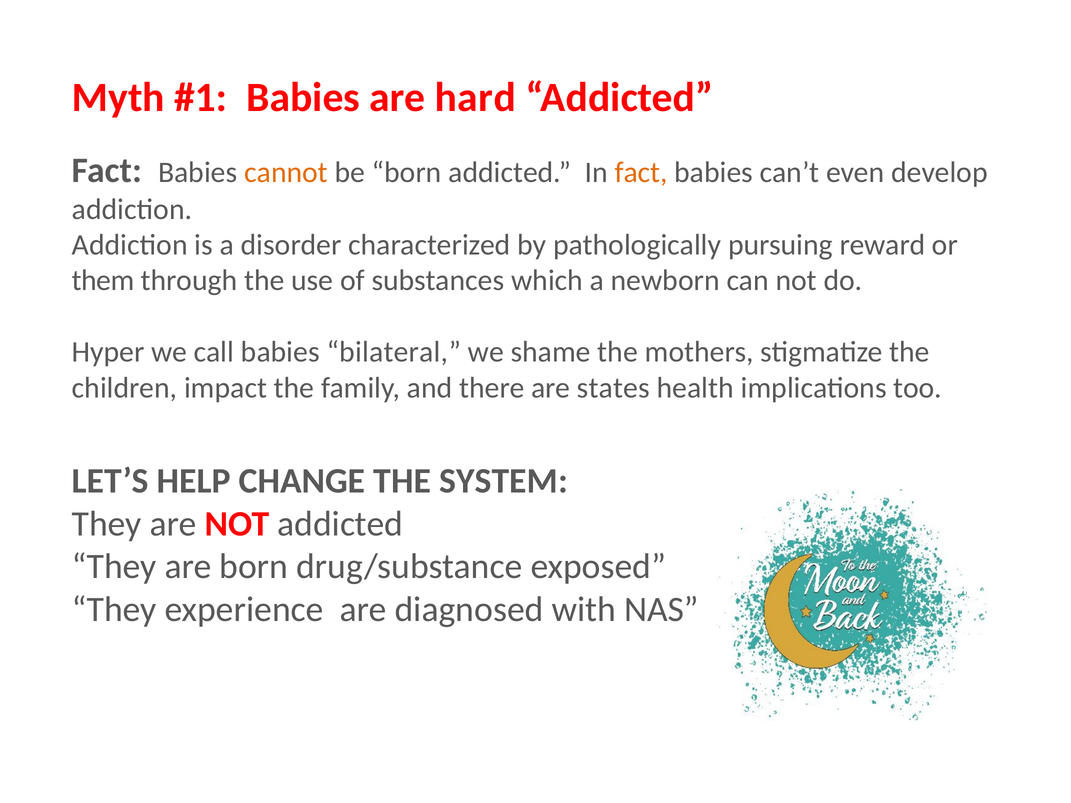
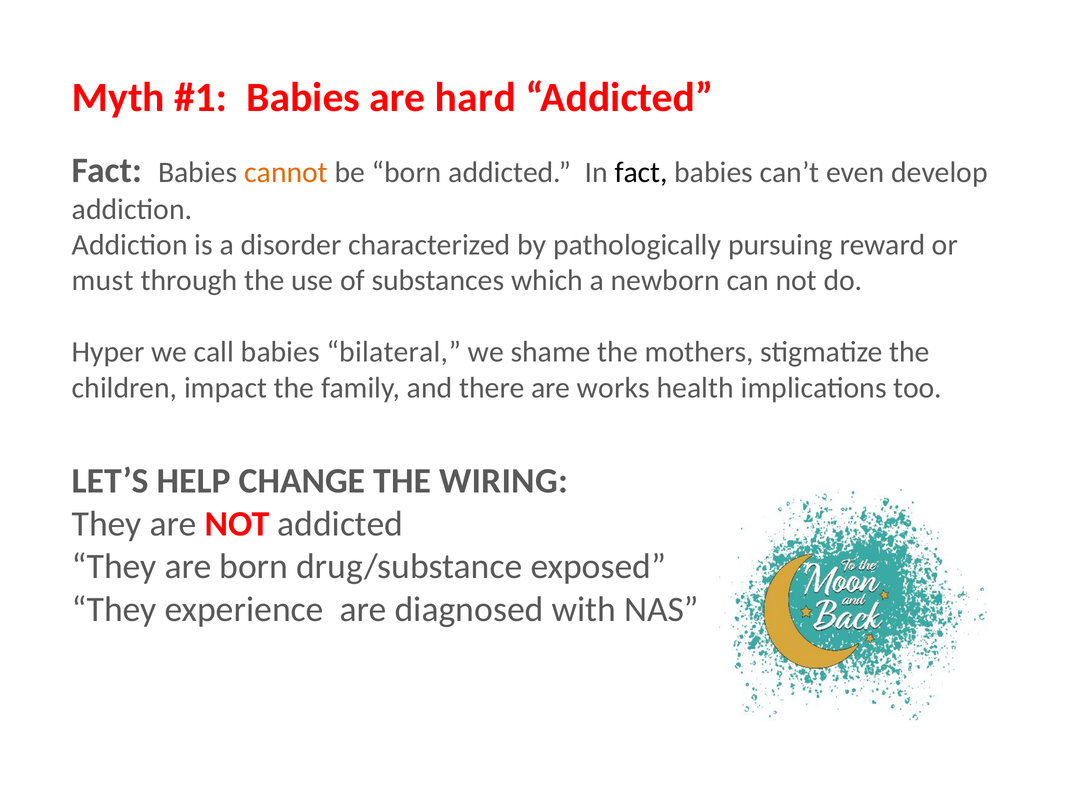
fact at (641, 172) colour: orange -> black
them: them -> must
states: states -> works
SYSTEM: SYSTEM -> WIRING
